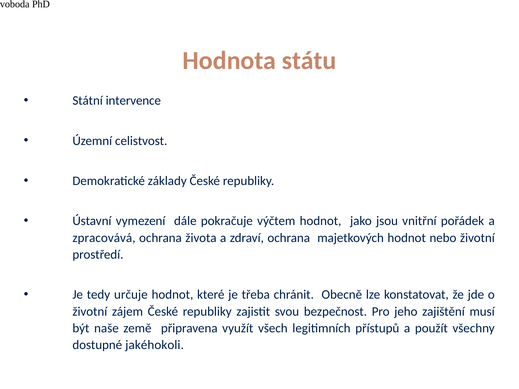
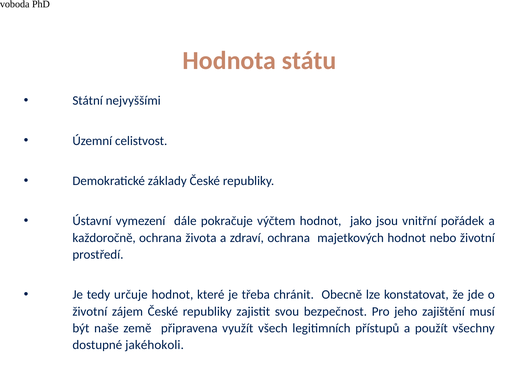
intervence: intervence -> nejvyššími
zpracovává: zpracovává -> každoročně
